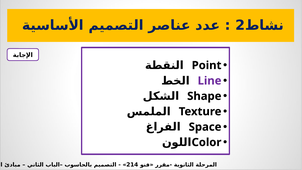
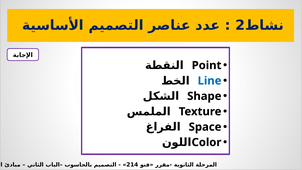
Line colour: purple -> blue
